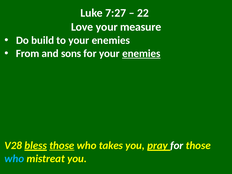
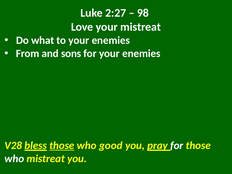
7:27: 7:27 -> 2:27
22: 22 -> 98
your measure: measure -> mistreat
build: build -> what
enemies at (141, 54) underline: present -> none
takes: takes -> good
who at (14, 159) colour: light blue -> white
